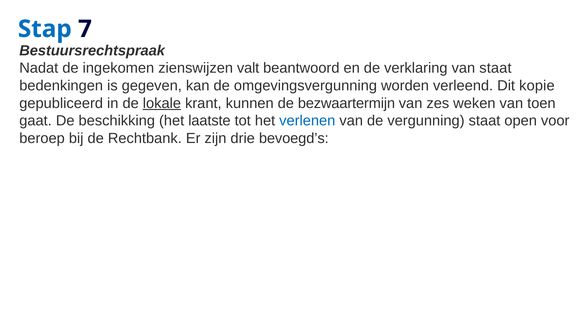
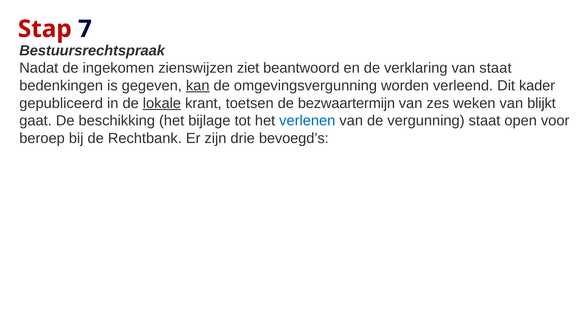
Stap colour: blue -> red
valt: valt -> ziet
kan underline: none -> present
kopie: kopie -> kader
kunnen: kunnen -> toetsen
toen: toen -> blijkt
laatste: laatste -> bijlage
